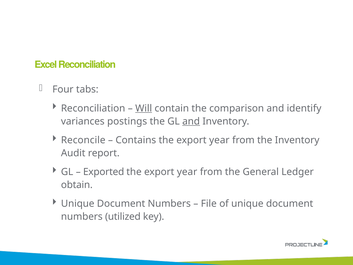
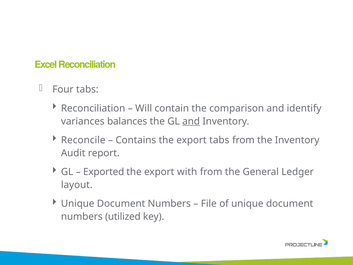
Will underline: present -> none
postings: postings -> balances
Contains the export year: year -> tabs
year at (187, 172): year -> with
obtain: obtain -> layout
